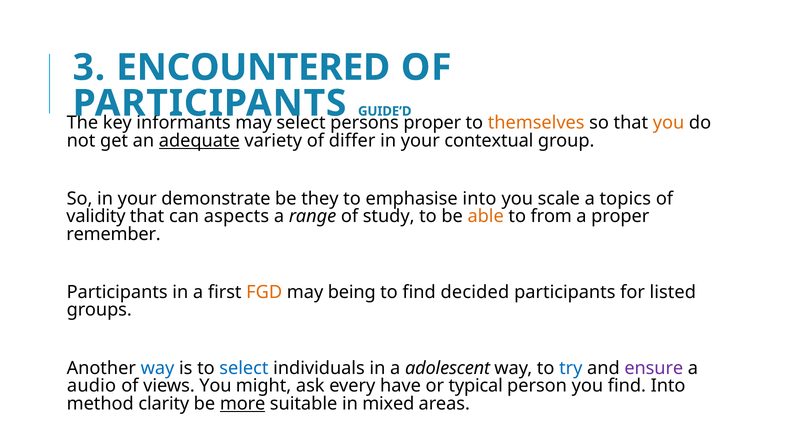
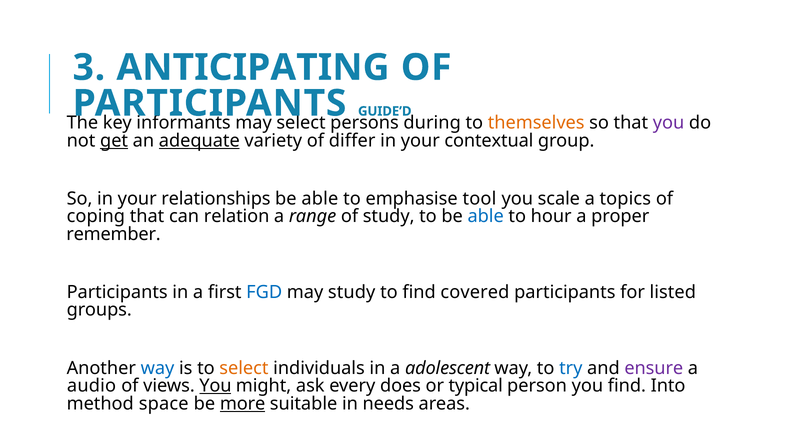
ENCOUNTERED: ENCOUNTERED -> ANTICIPATING
persons proper: proper -> during
you at (669, 123) colour: orange -> purple
get underline: none -> present
demonstrate: demonstrate -> relationships
they at (320, 199): they -> able
emphasise into: into -> tool
validity: validity -> coping
aspects: aspects -> relation
able at (486, 216) colour: orange -> blue
from: from -> hour
FGD colour: orange -> blue
may being: being -> study
decided: decided -> covered
select at (244, 368) colour: blue -> orange
You at (215, 385) underline: none -> present
have: have -> does
clarity: clarity -> space
mixed: mixed -> needs
